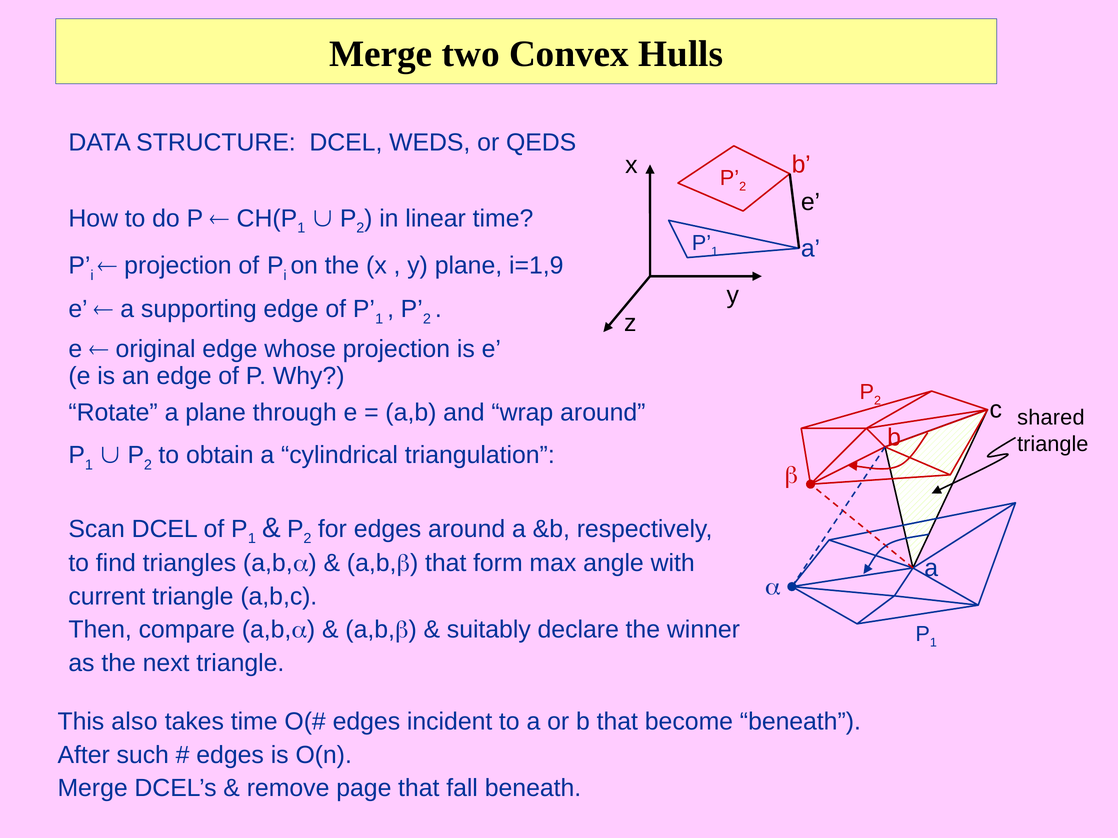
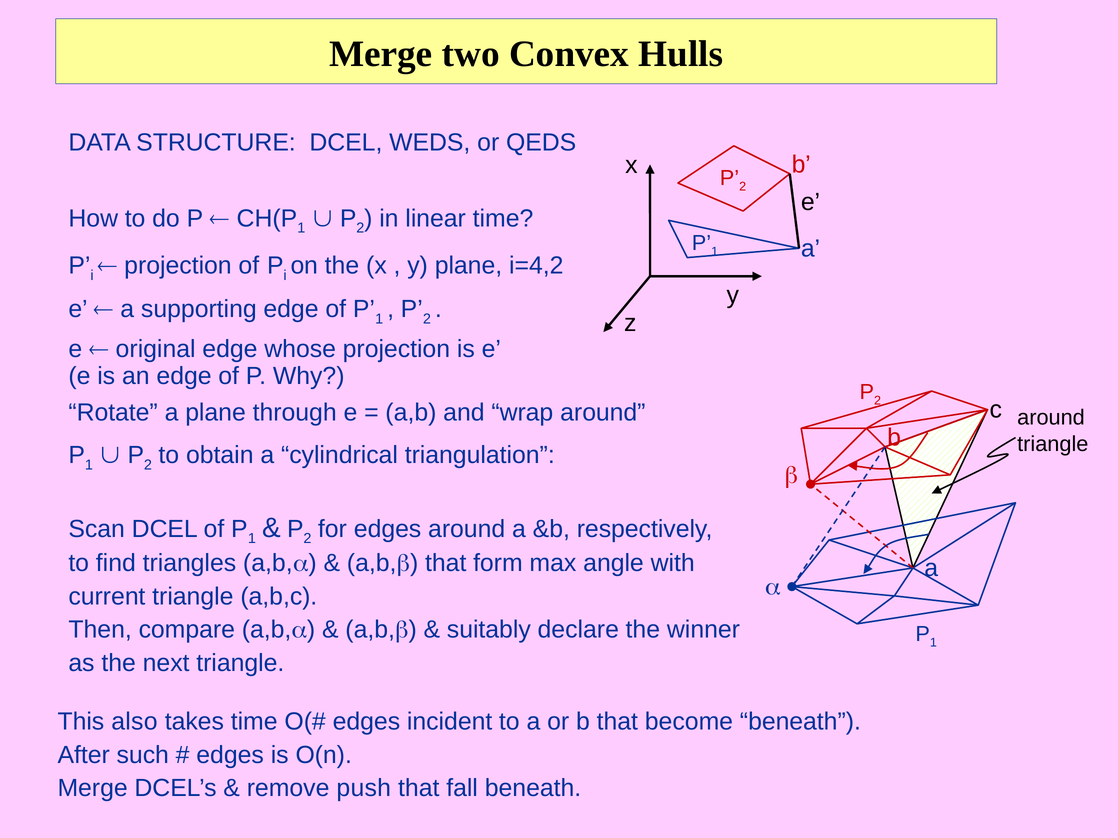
i=1,9: i=1,9 -> i=4,2
shared at (1051, 418): shared -> around
page: page -> push
